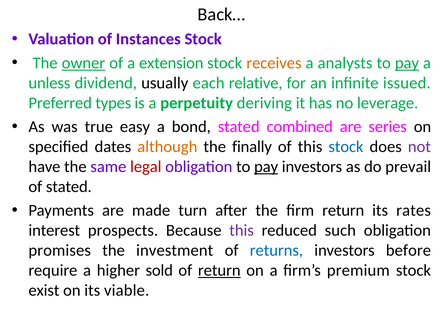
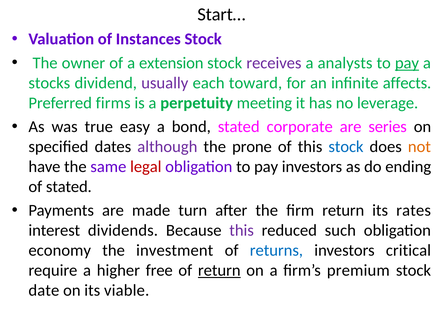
Back…: Back… -> Start…
owner underline: present -> none
receives colour: orange -> purple
unless: unless -> stocks
usually colour: black -> purple
relative: relative -> toward
issued: issued -> affects
types: types -> firms
deriving: deriving -> meeting
combined: combined -> corporate
although colour: orange -> purple
finally: finally -> prone
not colour: purple -> orange
pay at (266, 167) underline: present -> none
prevail: prevail -> ending
prospects: prospects -> dividends
promises: promises -> economy
before: before -> critical
sold: sold -> free
exist: exist -> date
